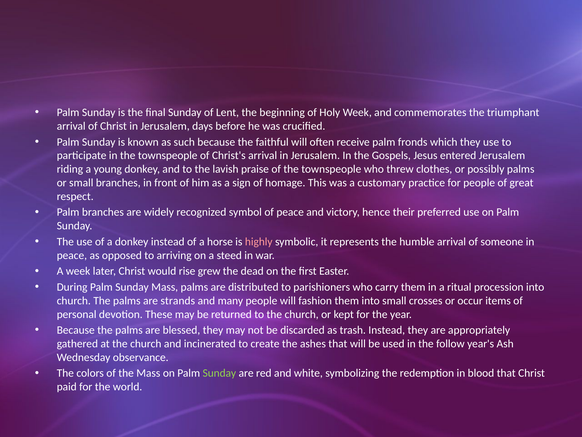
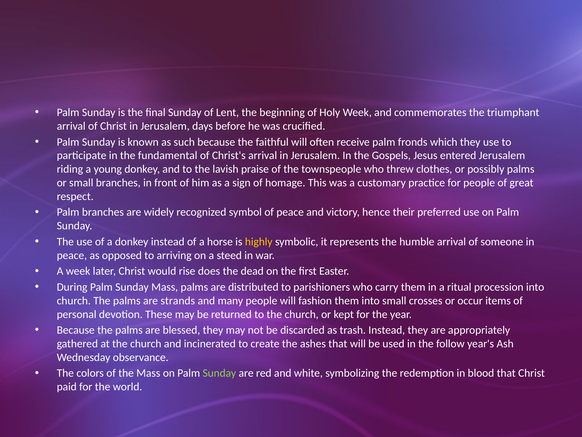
in the townspeople: townspeople -> fundamental
highly colour: pink -> yellow
grew: grew -> does
